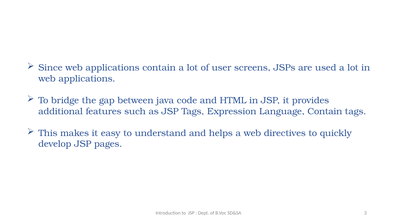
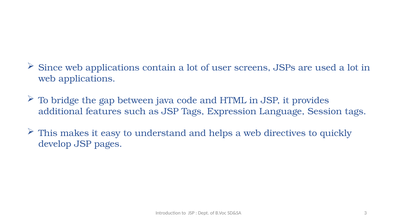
Language Contain: Contain -> Session
